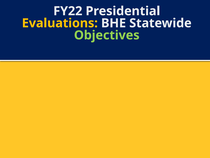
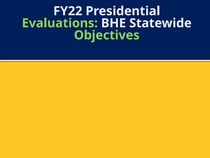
Evaluations colour: yellow -> light green
